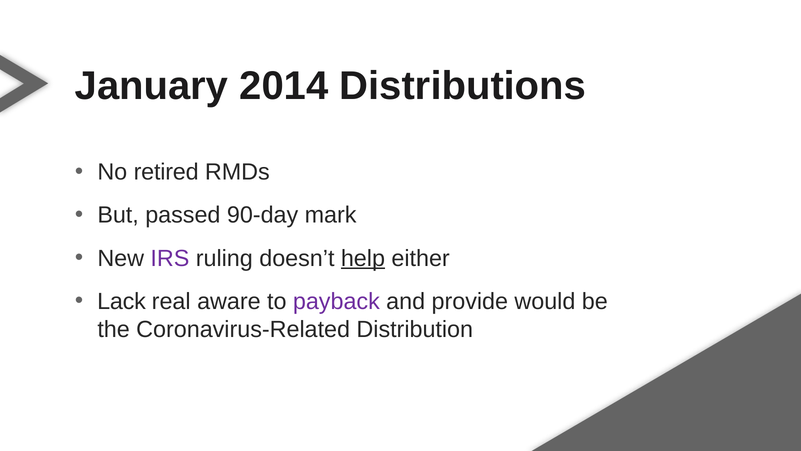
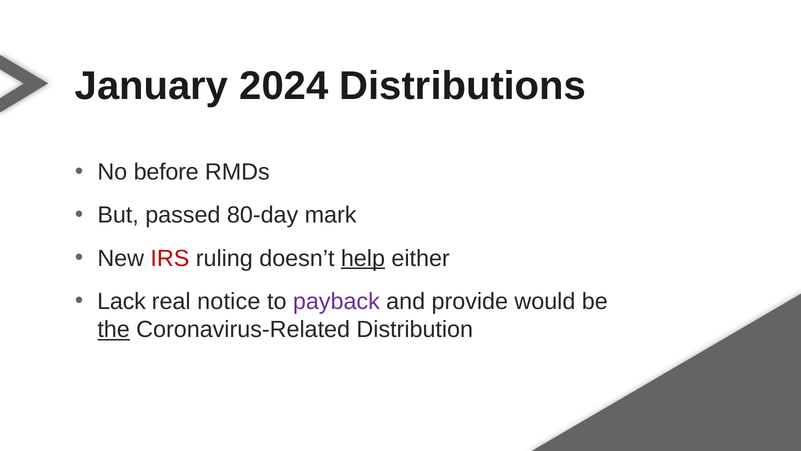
2014: 2014 -> 2024
retired: retired -> before
90-day: 90-day -> 80-day
IRS colour: purple -> red
aware: aware -> notice
the underline: none -> present
